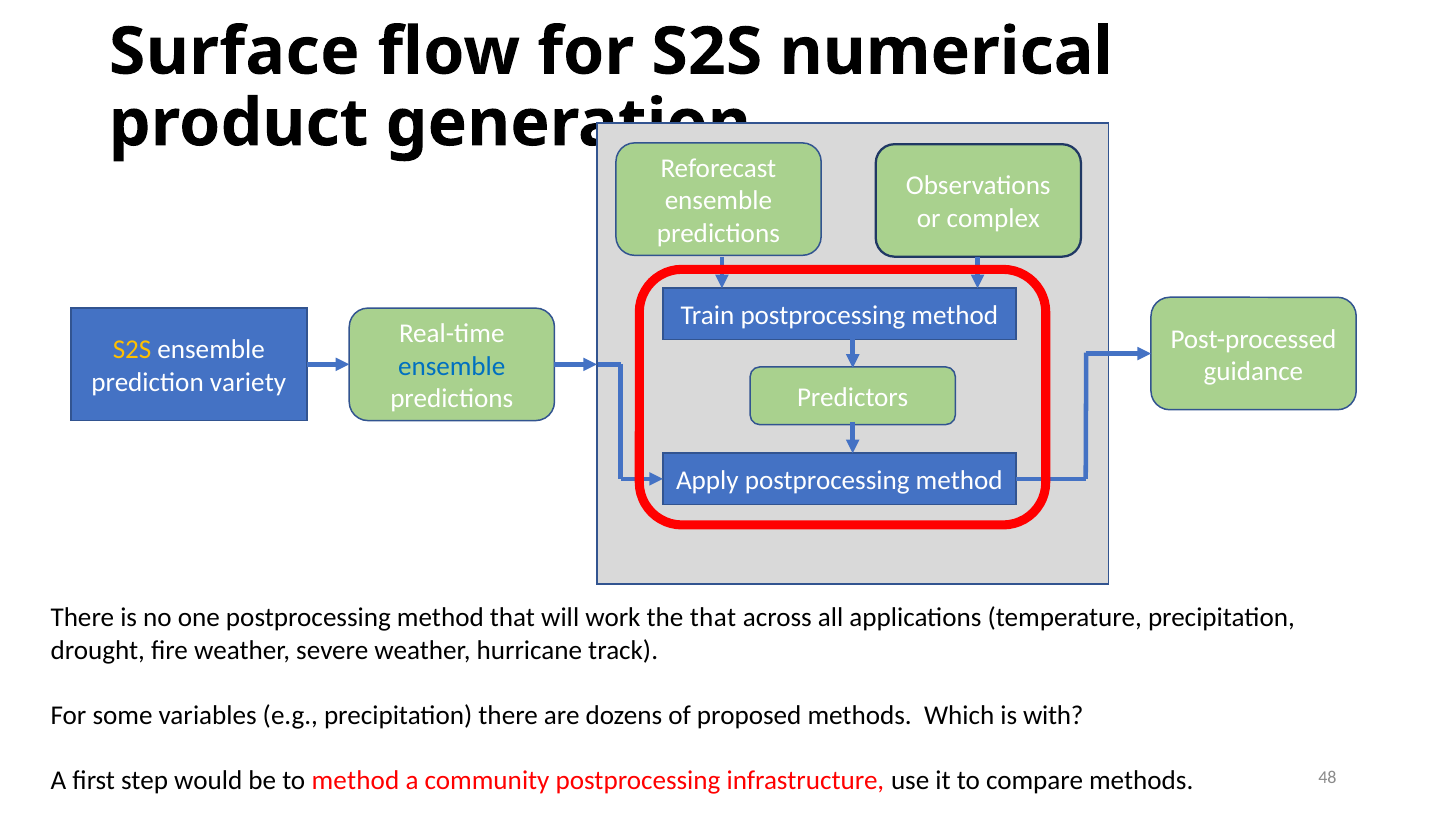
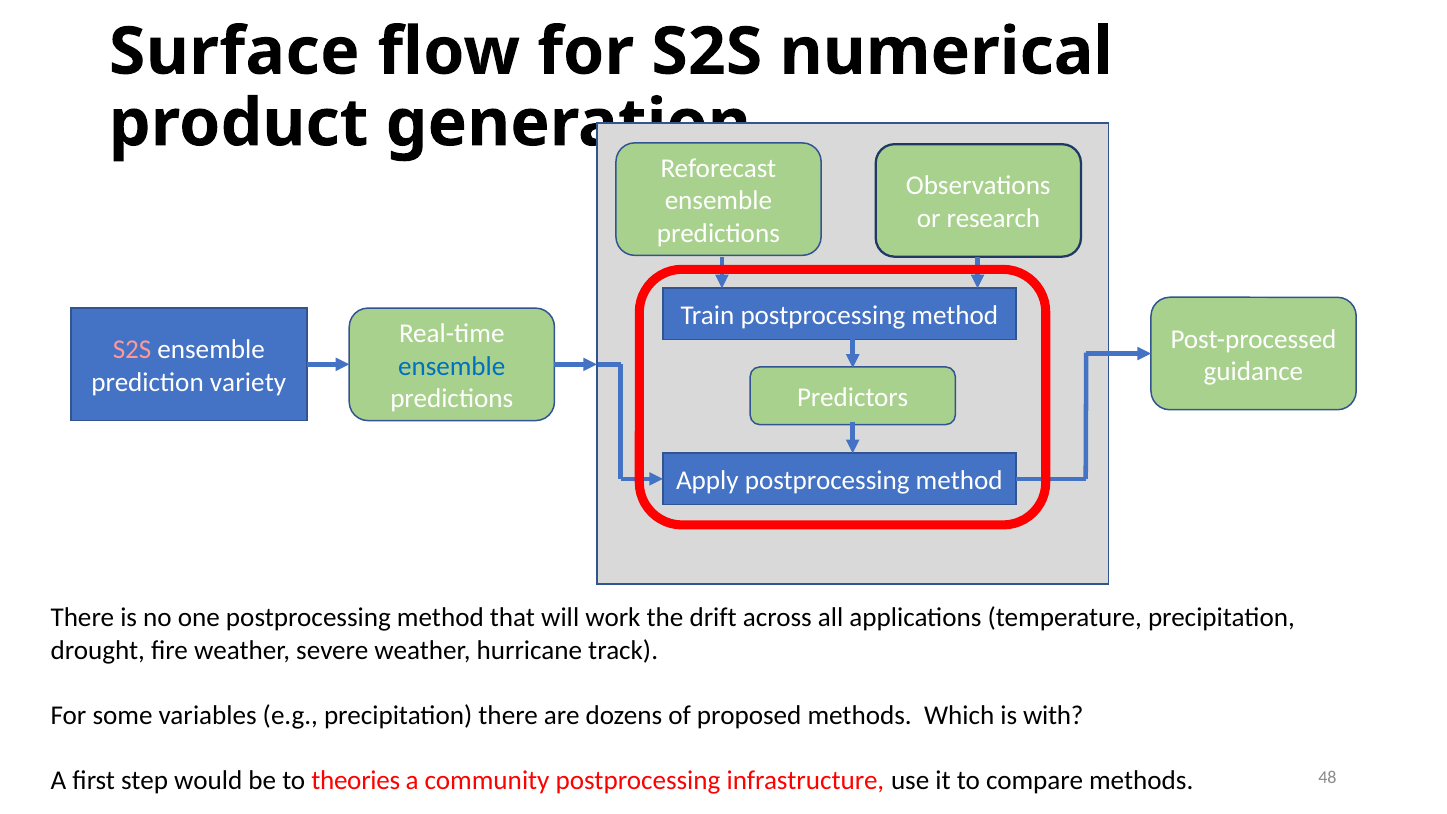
complex: complex -> research
S2S at (132, 350) colour: yellow -> pink
the that: that -> drift
to method: method -> theories
